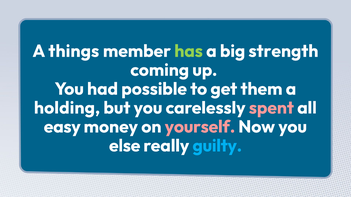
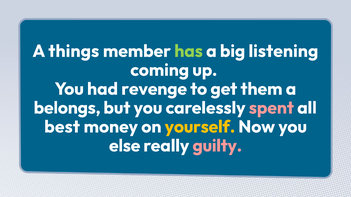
strength: strength -> listening
possible: possible -> revenge
holding: holding -> belongs
easy: easy -> best
yourself colour: pink -> yellow
guilty colour: light blue -> pink
